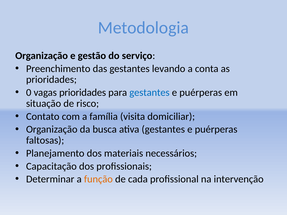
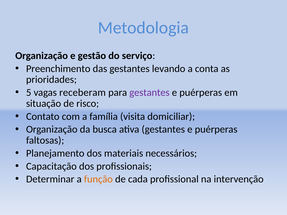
0: 0 -> 5
vagas prioridades: prioridades -> receberam
gestantes at (149, 93) colour: blue -> purple
